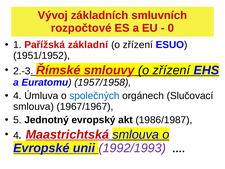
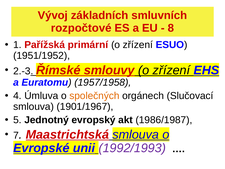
0: 0 -> 8
základní: základní -> primární
společných colour: blue -> orange
1967/1967: 1967/1967 -> 1901/1967
4 at (16, 135): 4 -> 7
